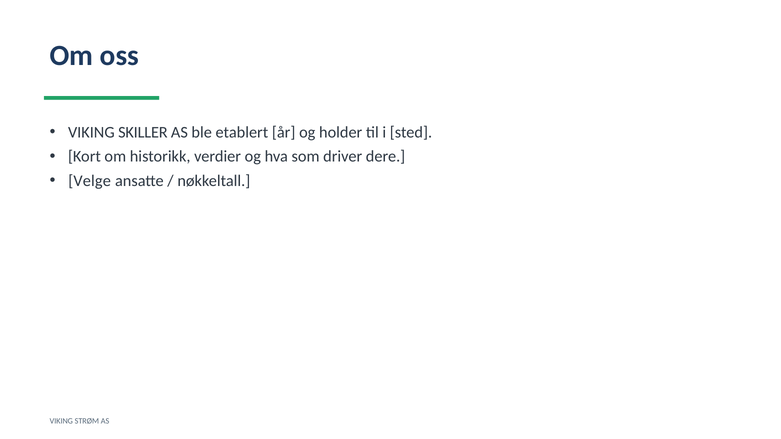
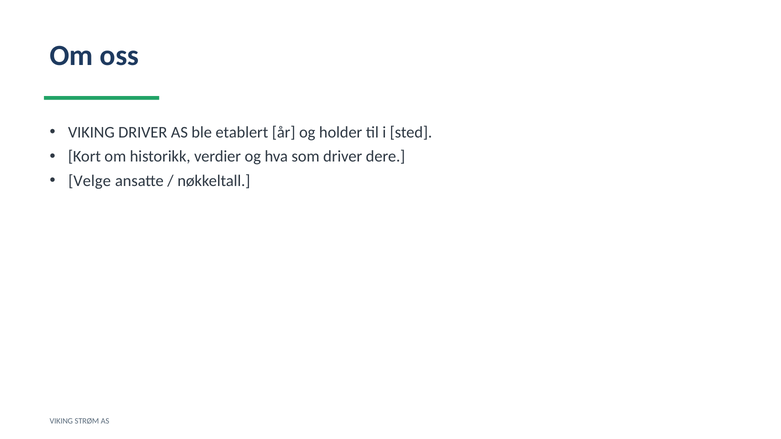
VIKING SKILLER: SKILLER -> DRIVER
